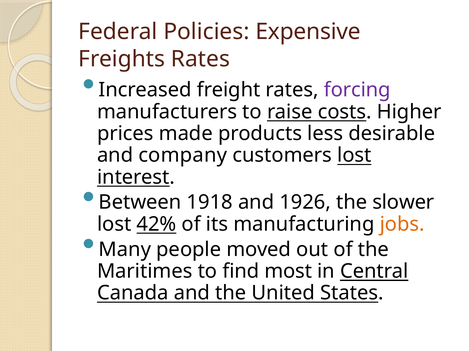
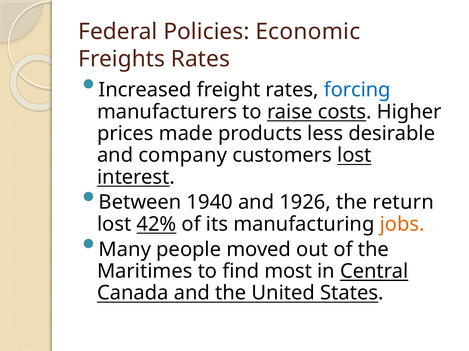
Expensive: Expensive -> Economic
forcing colour: purple -> blue
1918: 1918 -> 1940
slower: slower -> return
